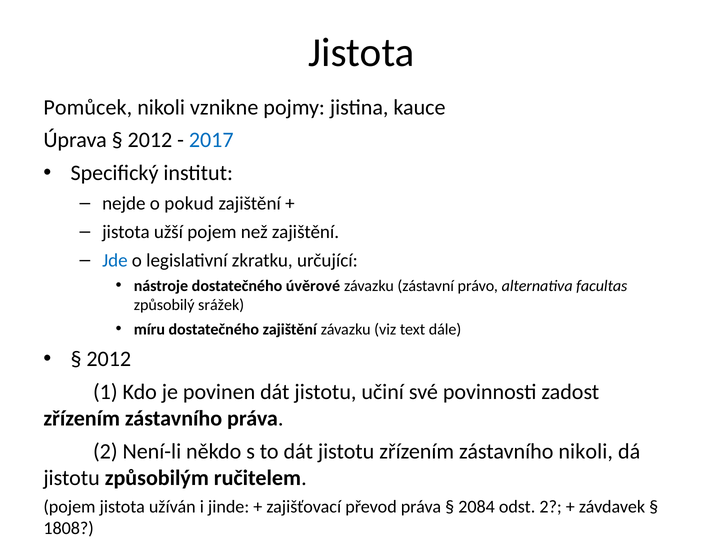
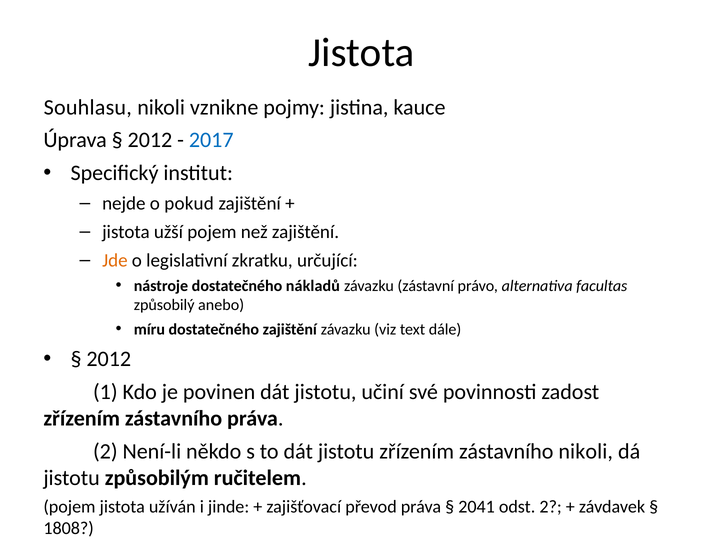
Pomůcek: Pomůcek -> Souhlasu
Jde colour: blue -> orange
úvěrové: úvěrové -> nákladů
srážek: srážek -> anebo
2084: 2084 -> 2041
